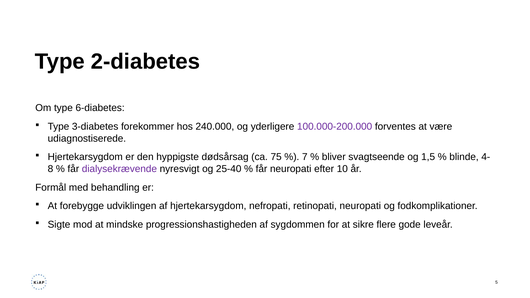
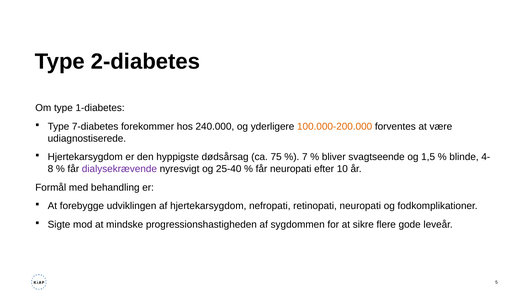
6-diabetes: 6-diabetes -> 1-diabetes
3-diabetes: 3-diabetes -> 7-diabetes
100.000-200.000 colour: purple -> orange
